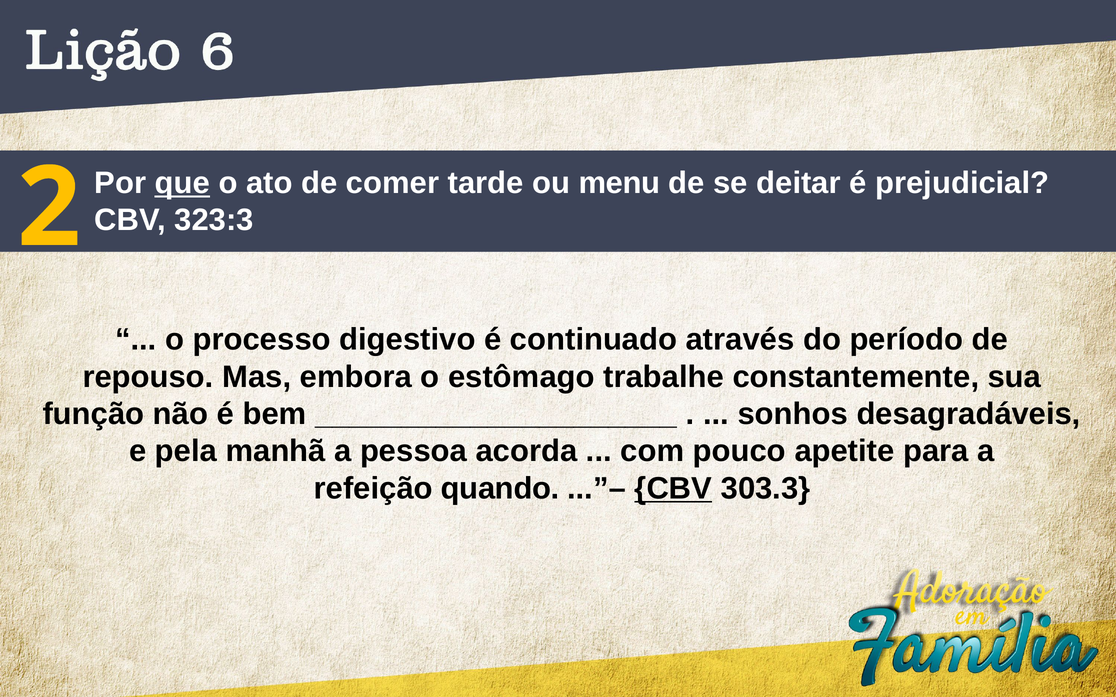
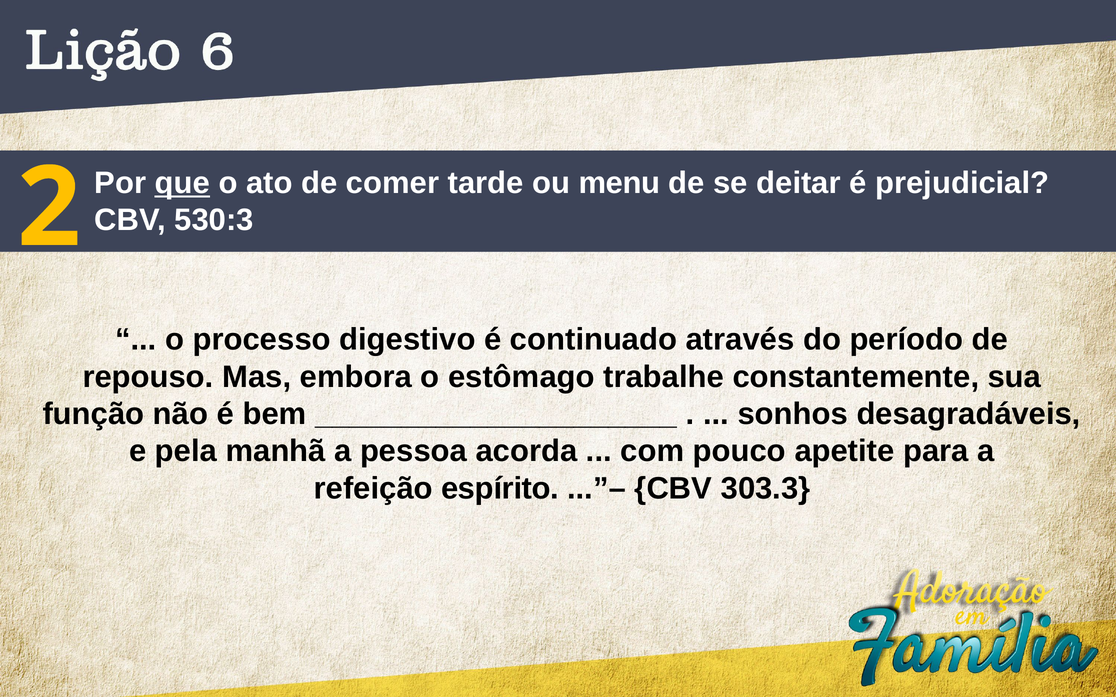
323:3: 323:3 -> 530:3
quando: quando -> espírito
CBV at (673, 489) underline: present -> none
